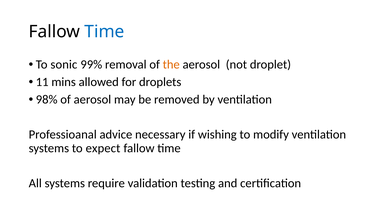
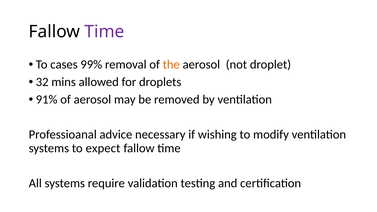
Time at (104, 32) colour: blue -> purple
sonic: sonic -> cases
11: 11 -> 32
98%: 98% -> 91%
